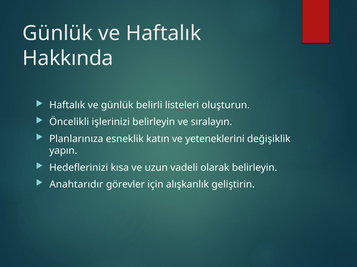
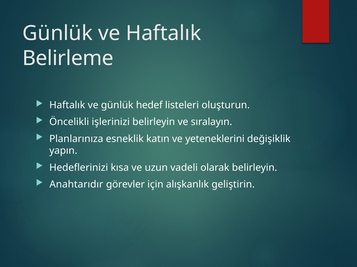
Hakkında: Hakkında -> Belirleme
belirli: belirli -> hedef
